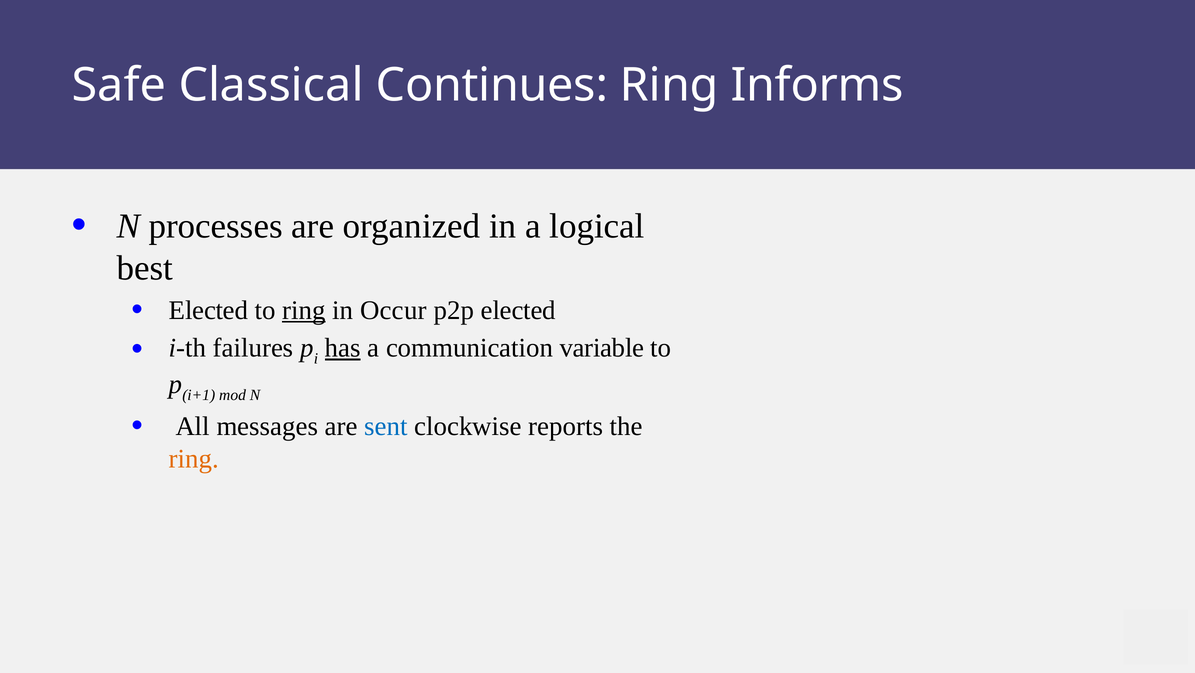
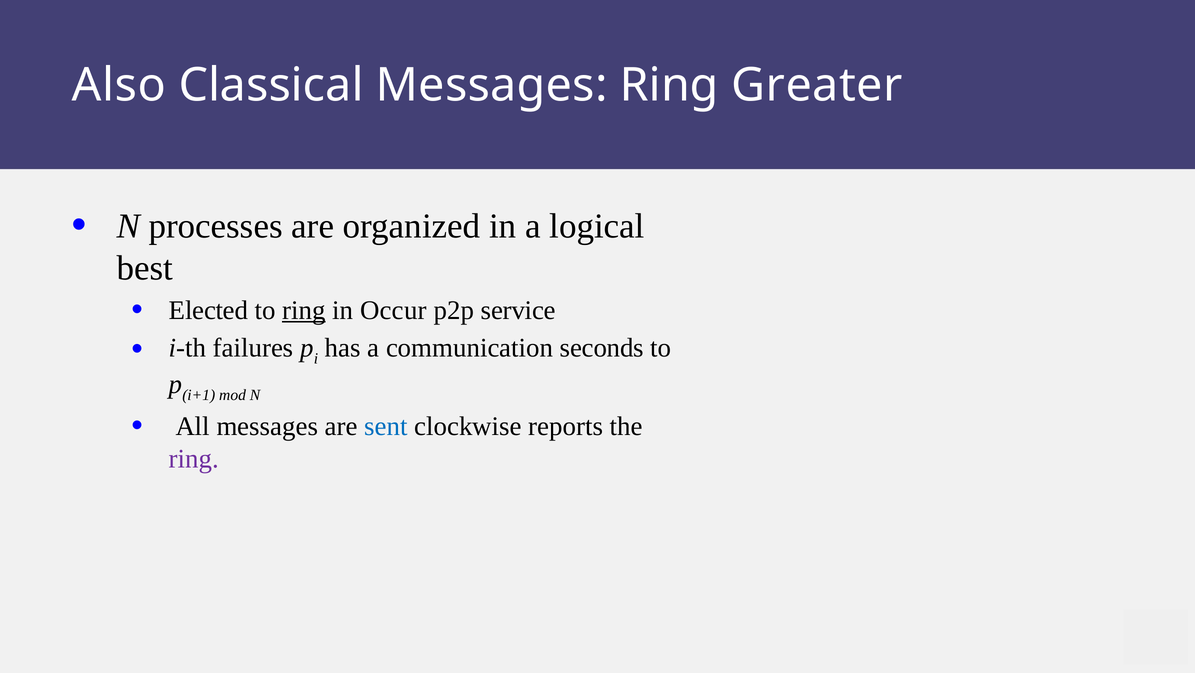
Safe: Safe -> Also
Classical Continues: Continues -> Messages
Informs: Informs -> Greater
p2p elected: elected -> service
has underline: present -> none
variable: variable -> seconds
ring at (194, 459) colour: orange -> purple
